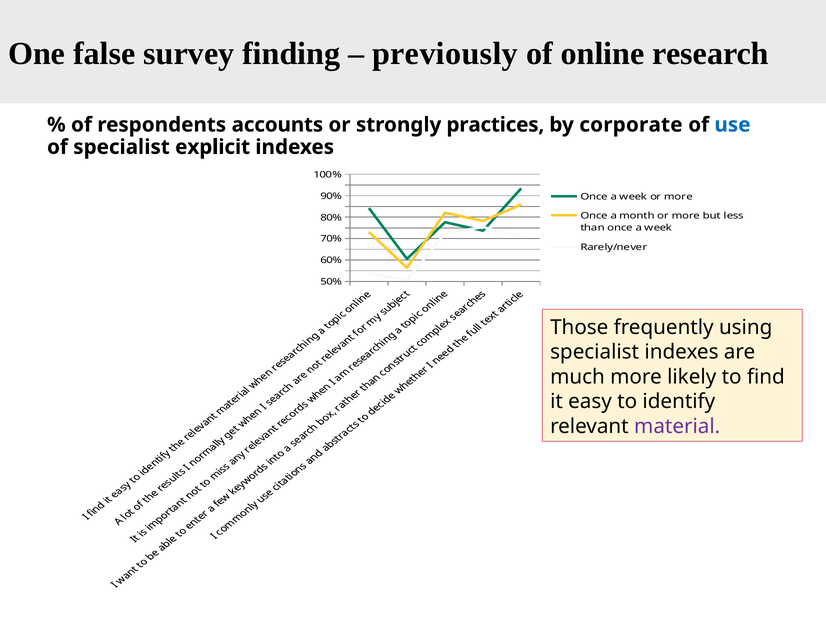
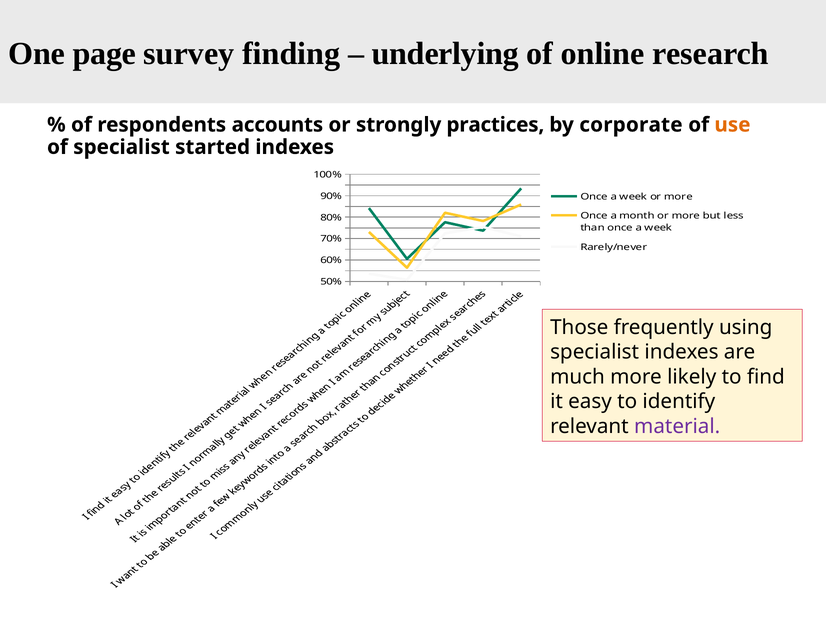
false: false -> page
previously: previously -> underlying
use colour: blue -> orange
explicit: explicit -> started
